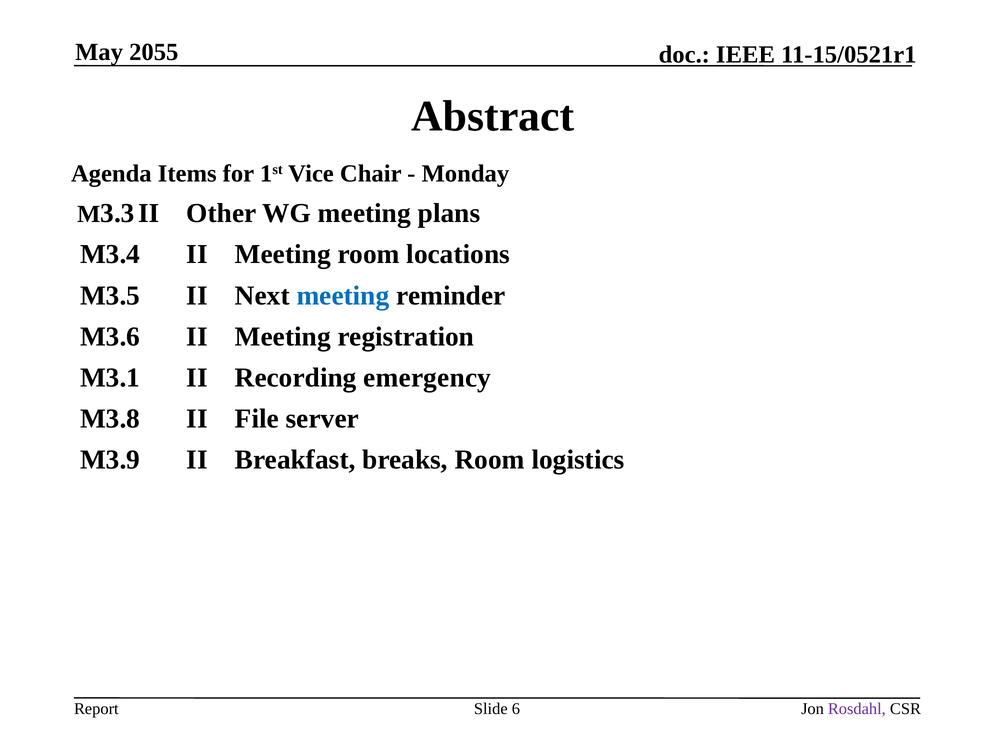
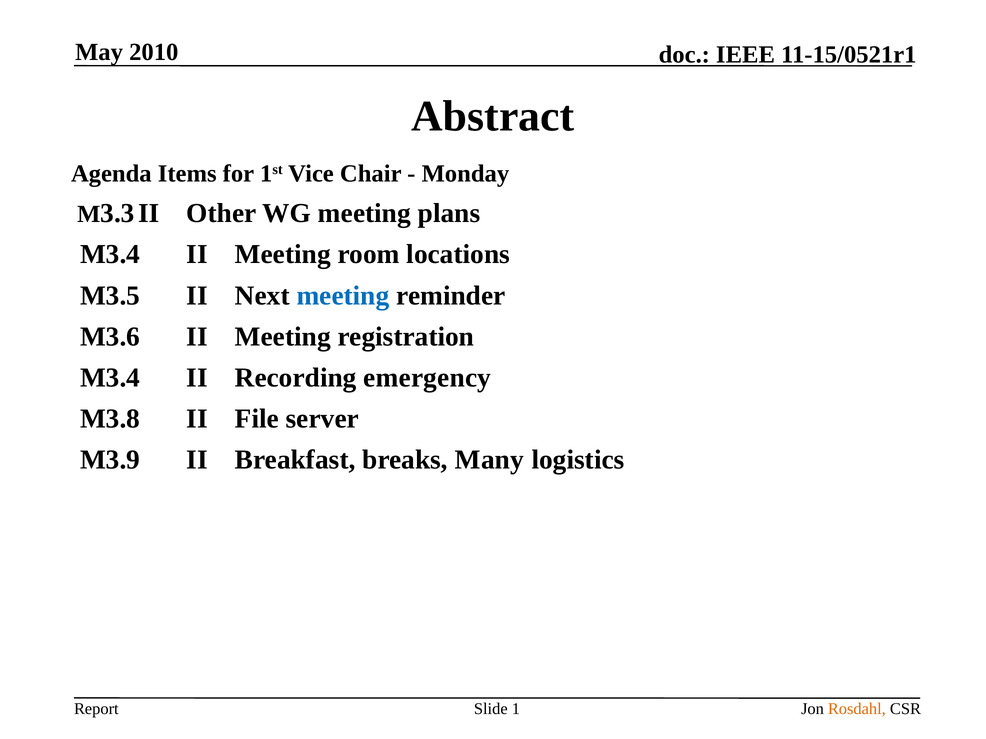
2055: 2055 -> 2010
M3.1 at (110, 378): M3.1 -> M3.4
breaks Room: Room -> Many
6: 6 -> 1
Rosdahl colour: purple -> orange
